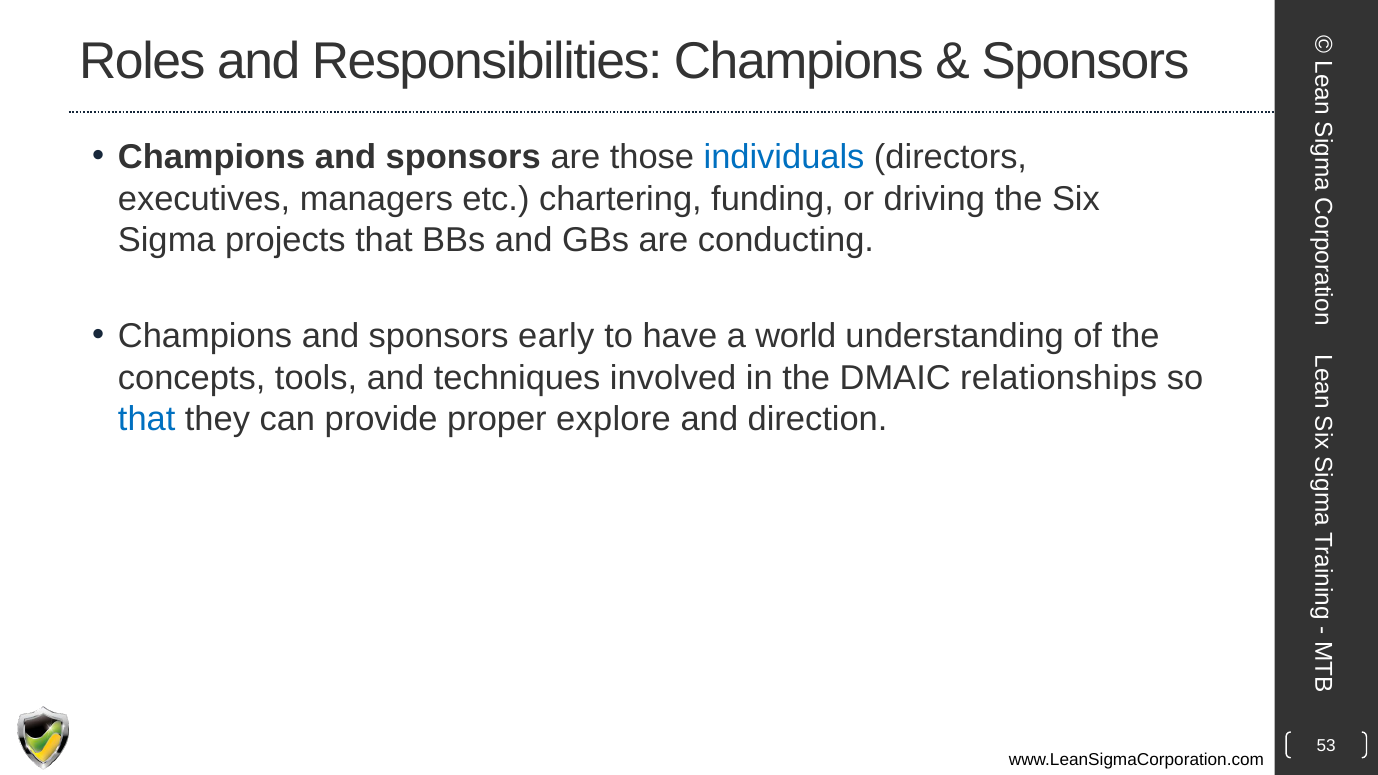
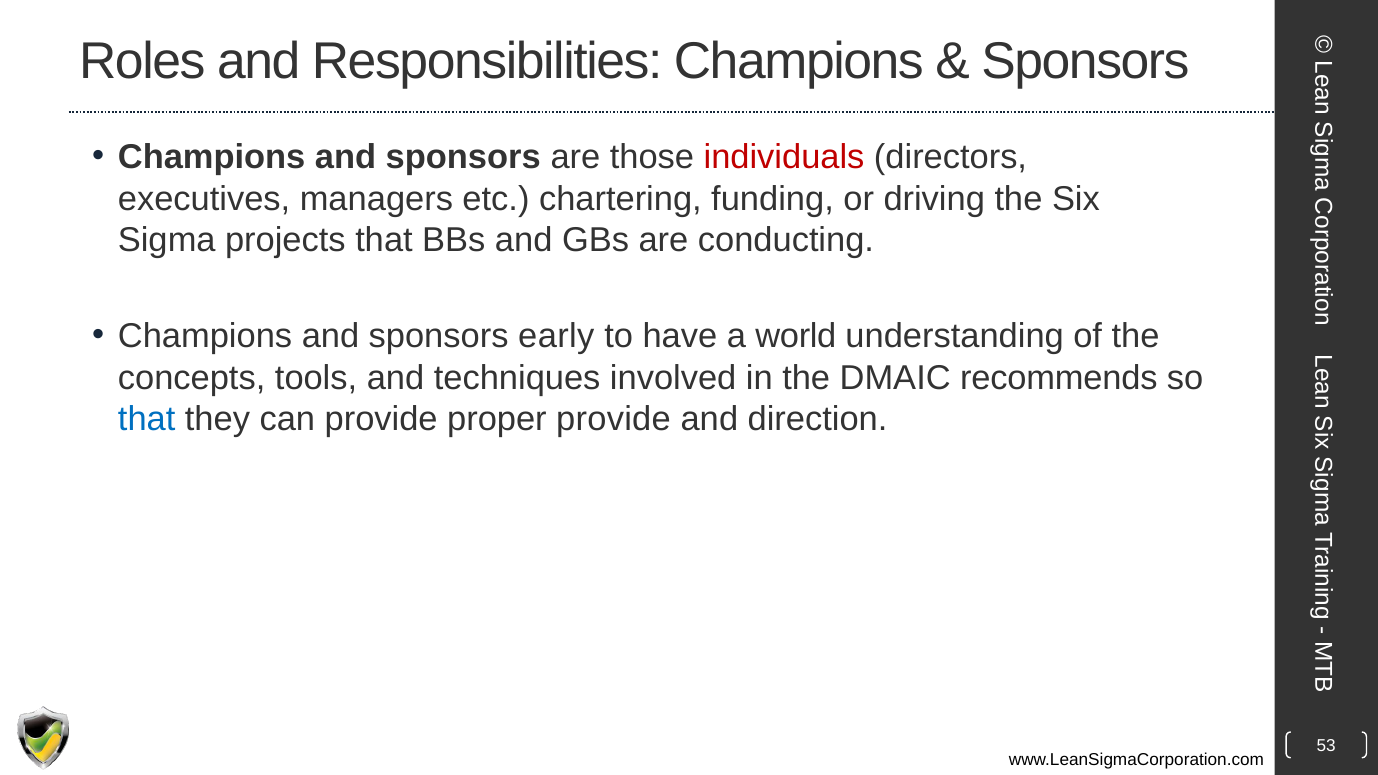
individuals colour: blue -> red
relationships: relationships -> recommends
proper explore: explore -> provide
